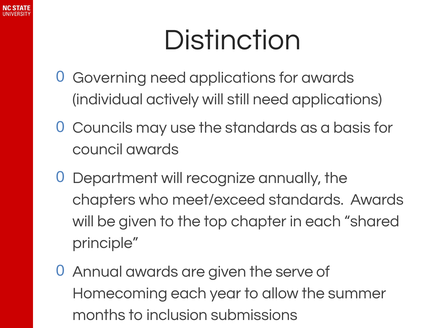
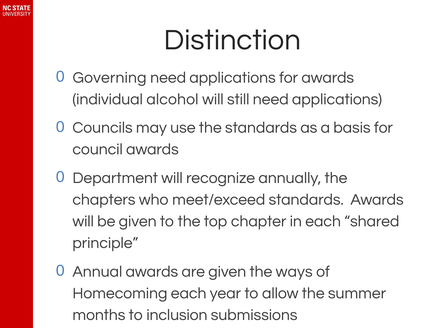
actively: actively -> alcohol
serve: serve -> ways
